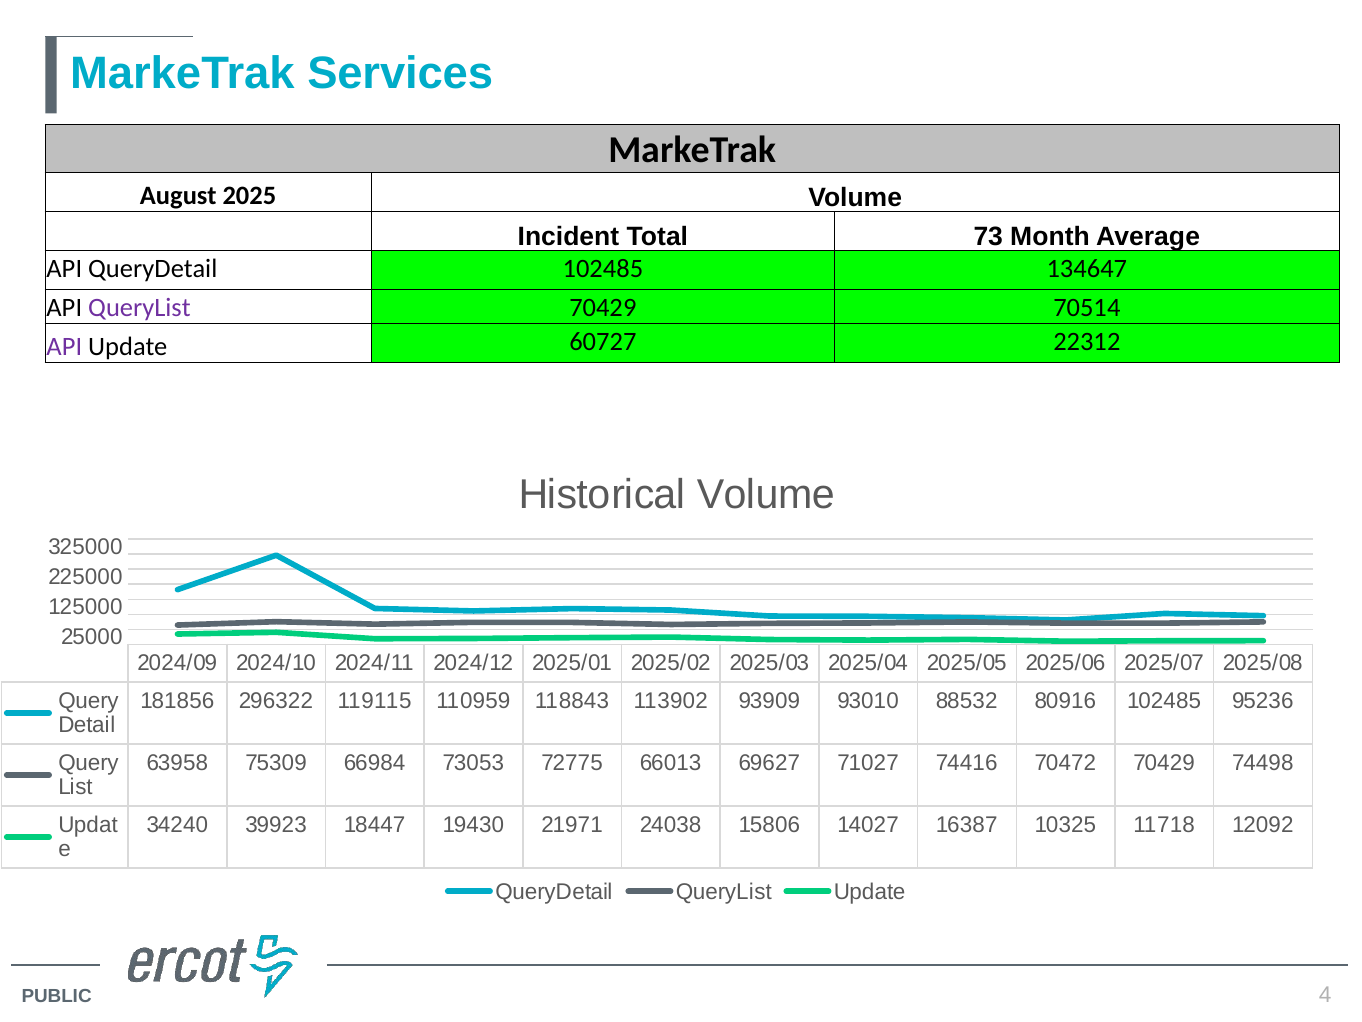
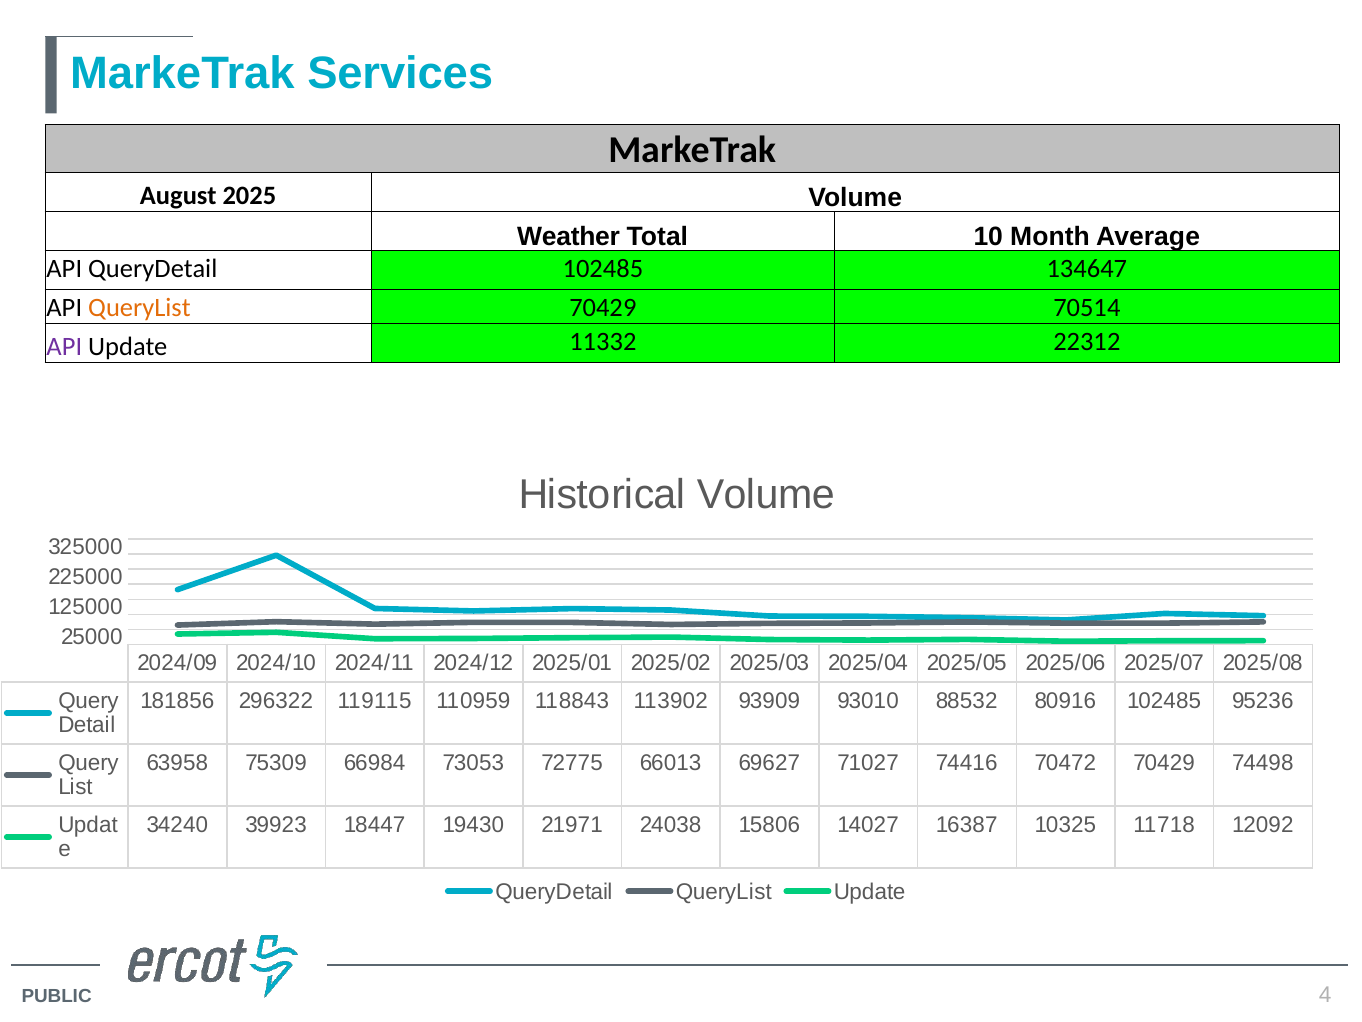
Incident: Incident -> Weather
73: 73 -> 10
QueryList at (139, 308) colour: purple -> orange
60727: 60727 -> 11332
